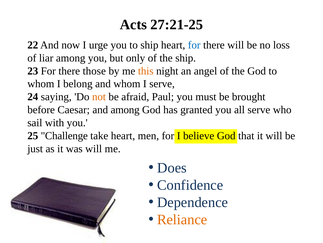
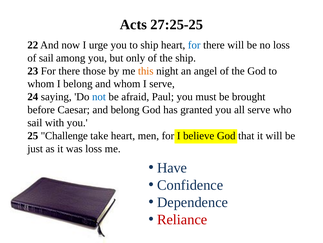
27:21-25: 27:21-25 -> 27:25-25
of liar: liar -> sail
not colour: orange -> blue
and among: among -> belong
was will: will -> loss
Does: Does -> Have
Reliance colour: orange -> red
